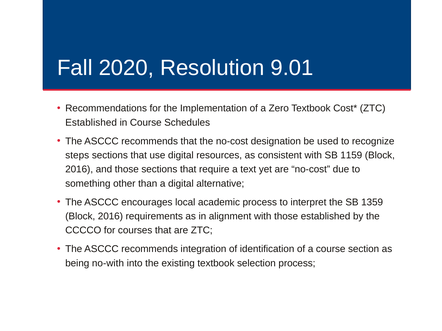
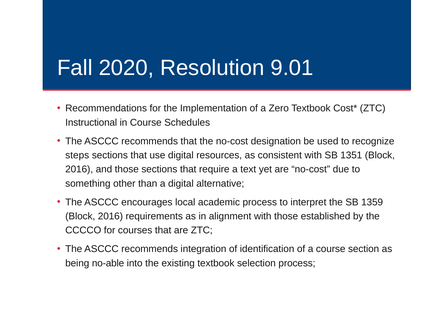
Established at (91, 123): Established -> Instructional
1159: 1159 -> 1351
no-with: no-with -> no-able
